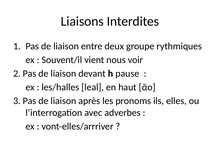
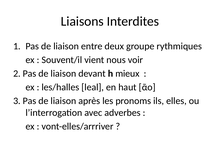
pause: pause -> mieux
